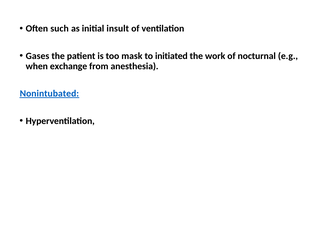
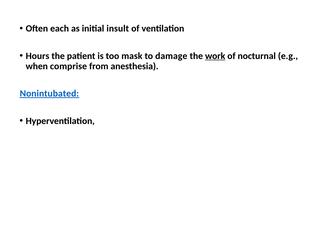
such: such -> each
Gases: Gases -> Hours
initiated: initiated -> damage
work underline: none -> present
exchange: exchange -> comprise
